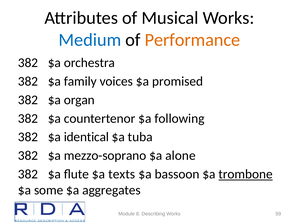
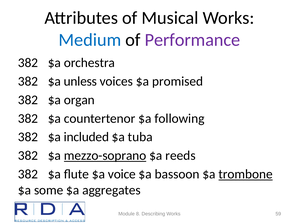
Performance colour: orange -> purple
family: family -> unless
identical: identical -> included
mezzo-soprano underline: none -> present
alone: alone -> reeds
texts: texts -> voice
